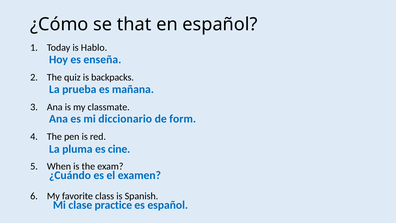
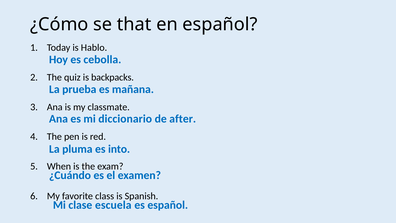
enseña: enseña -> cebolla
form: form -> after
cine: cine -> into
practice: practice -> escuela
